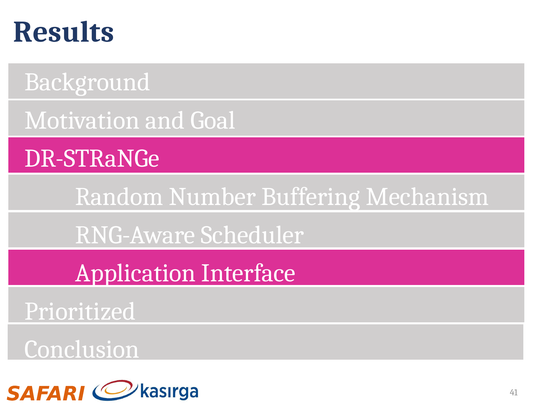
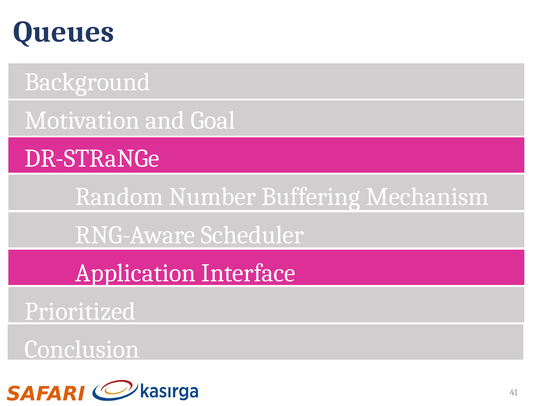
Results: Results -> Queues
